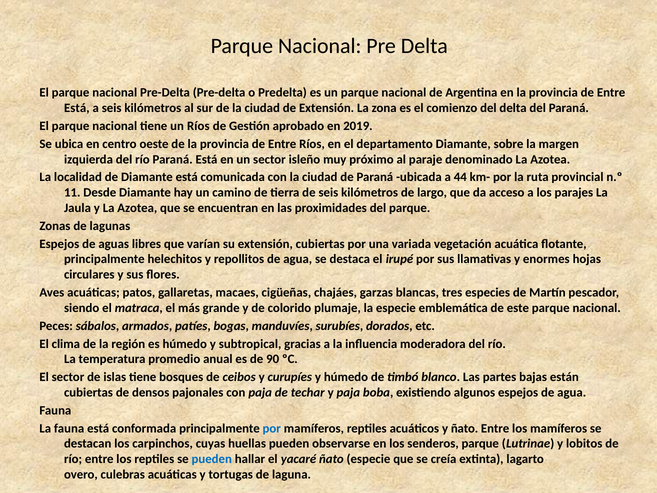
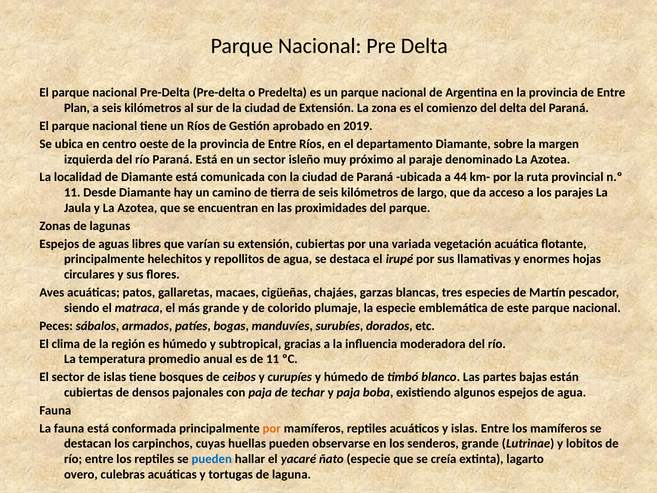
Está at (77, 108): Está -> Plan
de 90: 90 -> 11
por at (272, 428) colour: blue -> orange
y ñato: ñato -> islas
senderos parque: parque -> grande
